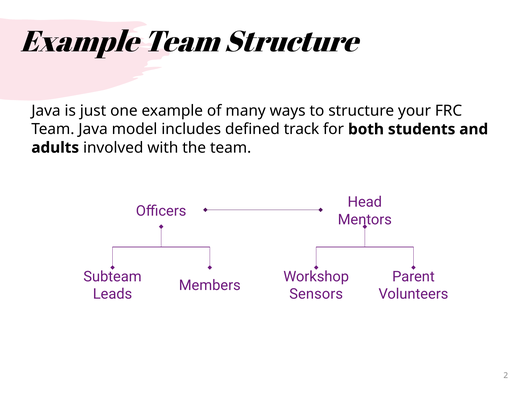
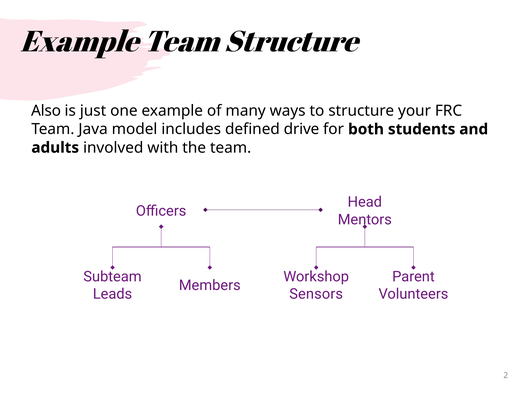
Java at (46, 111): Java -> Also
track: track -> drive
